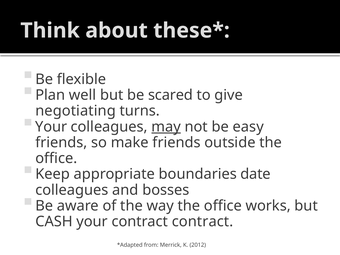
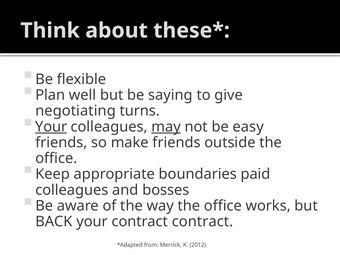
scared: scared -> saying
Your at (51, 127) underline: none -> present
date: date -> paid
CASH: CASH -> BACK
